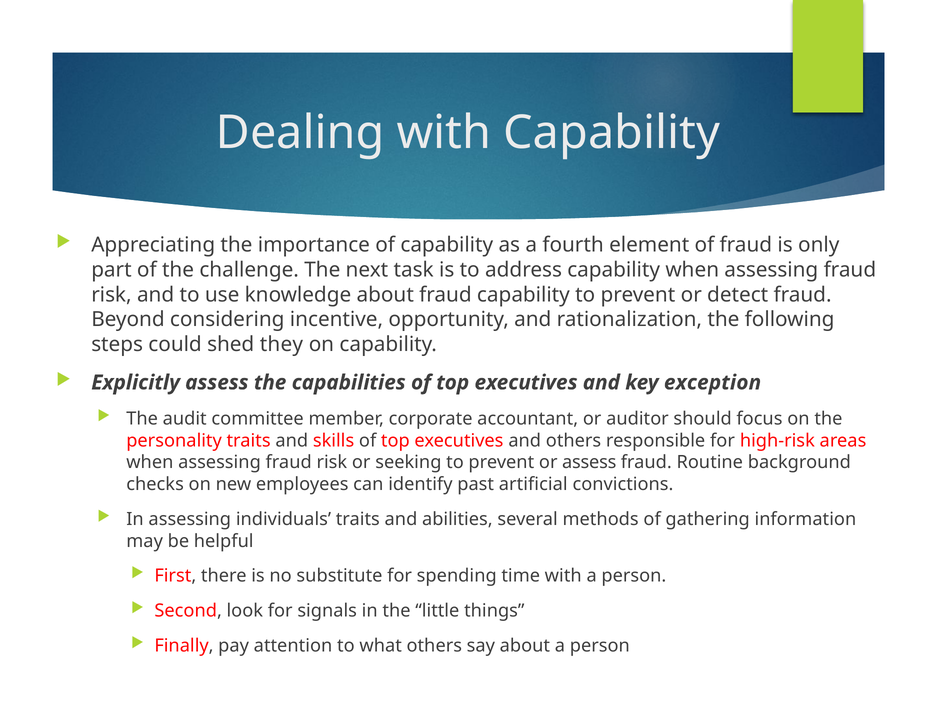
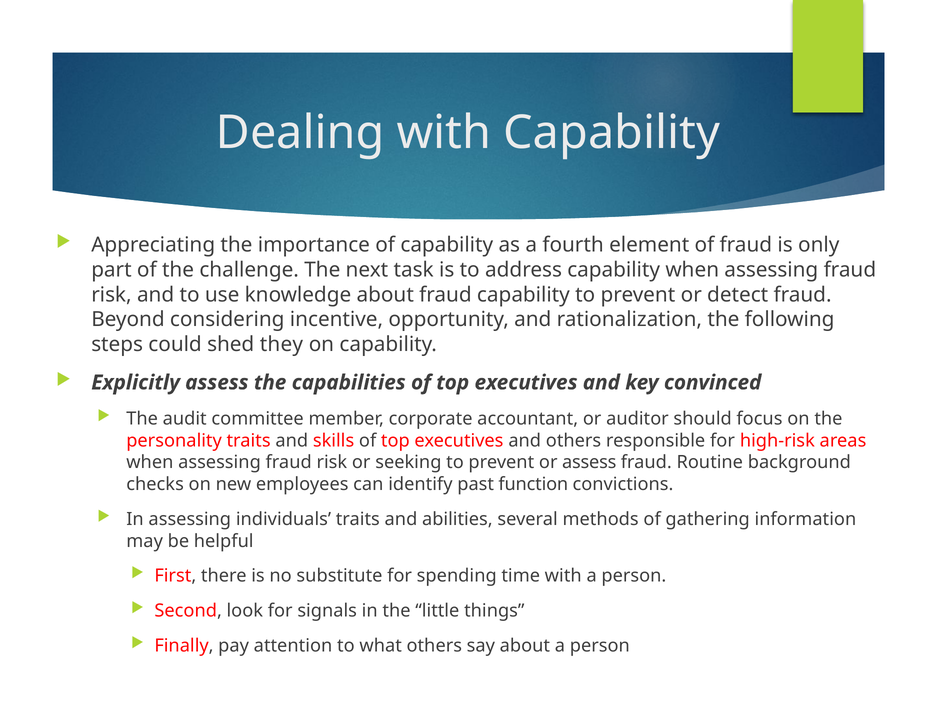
exception: exception -> convinced
artificial: artificial -> function
